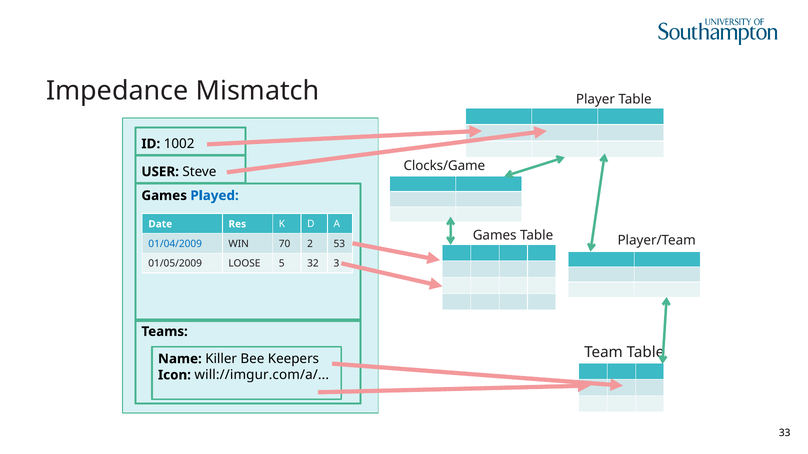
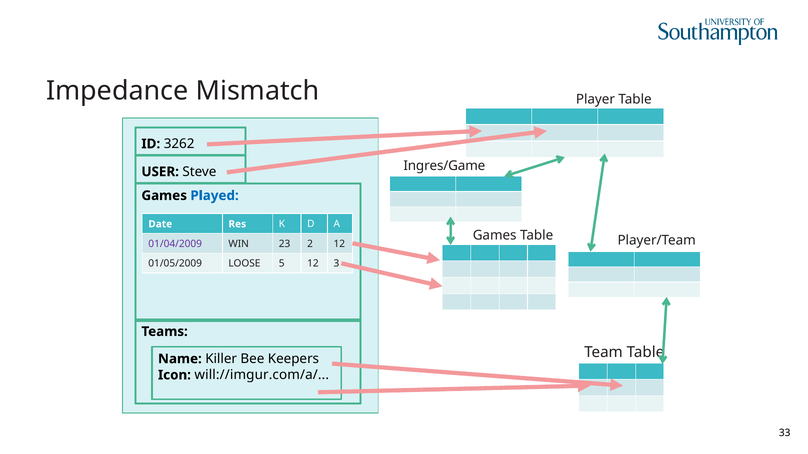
1002: 1002 -> 3262
Clocks/Game: Clocks/Game -> Ingres/Game
01/04/2009 colour: blue -> purple
70: 70 -> 23
2 53: 53 -> 12
5 32: 32 -> 12
